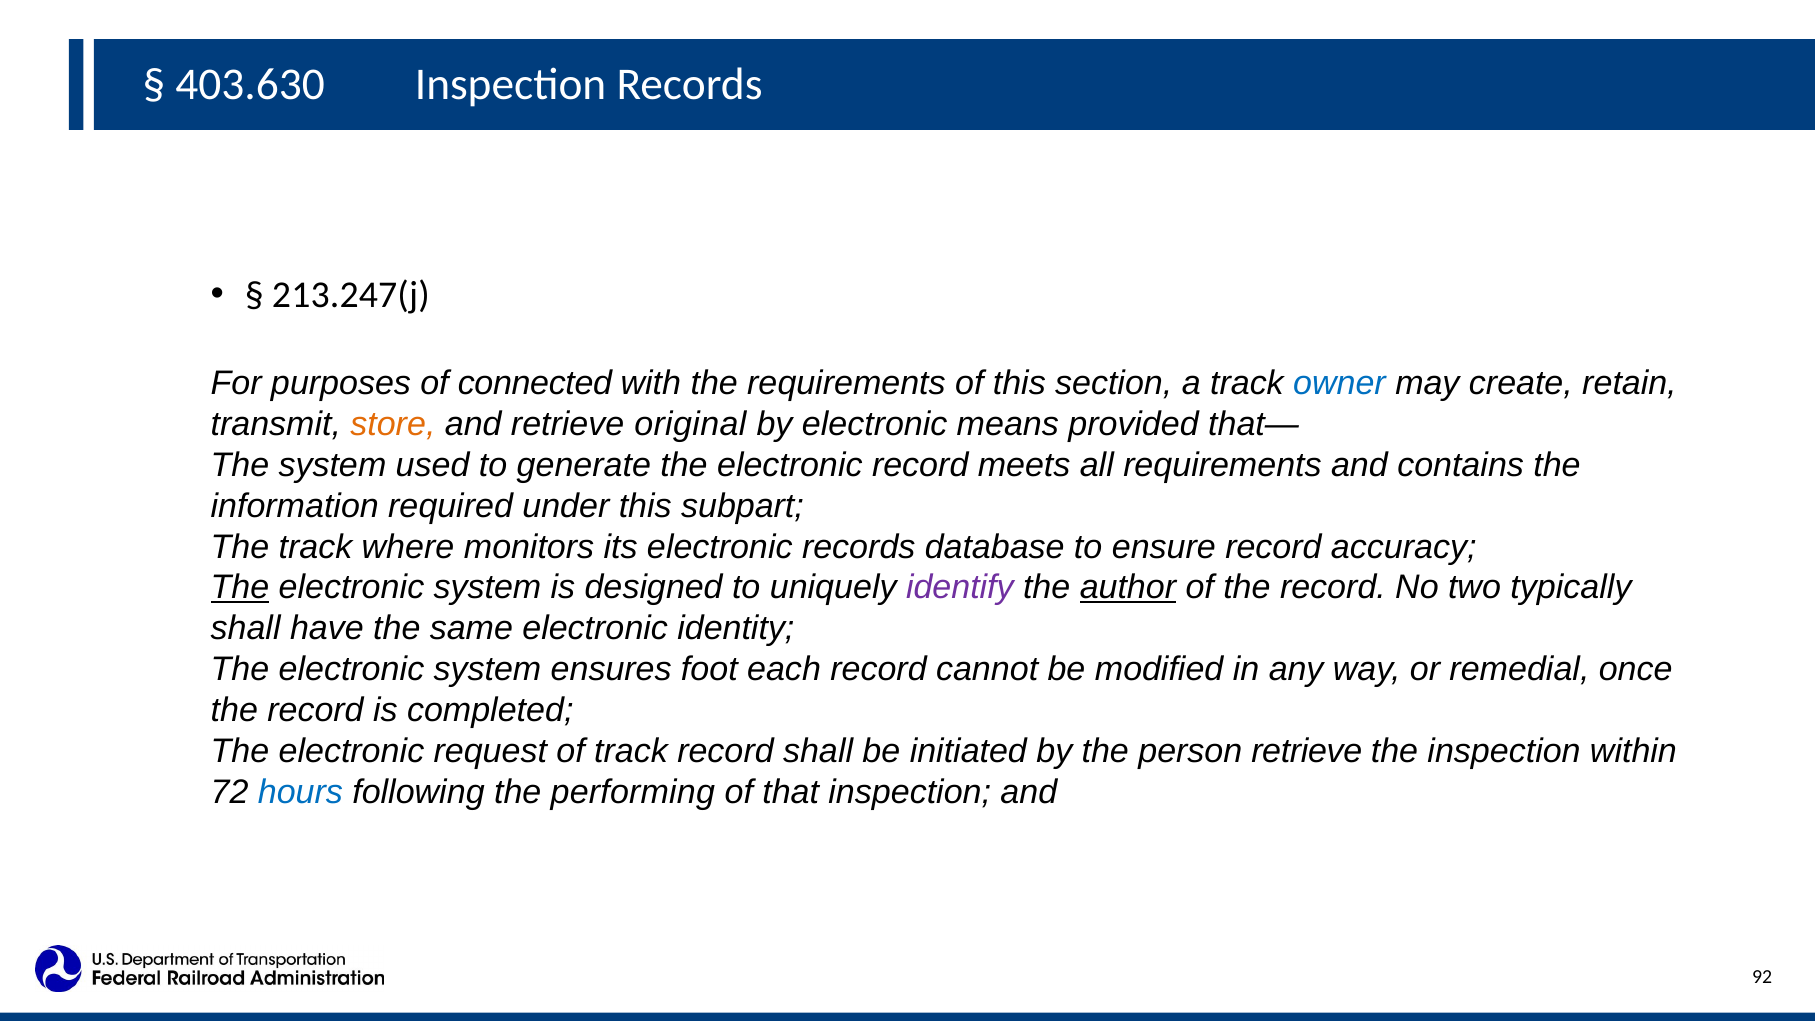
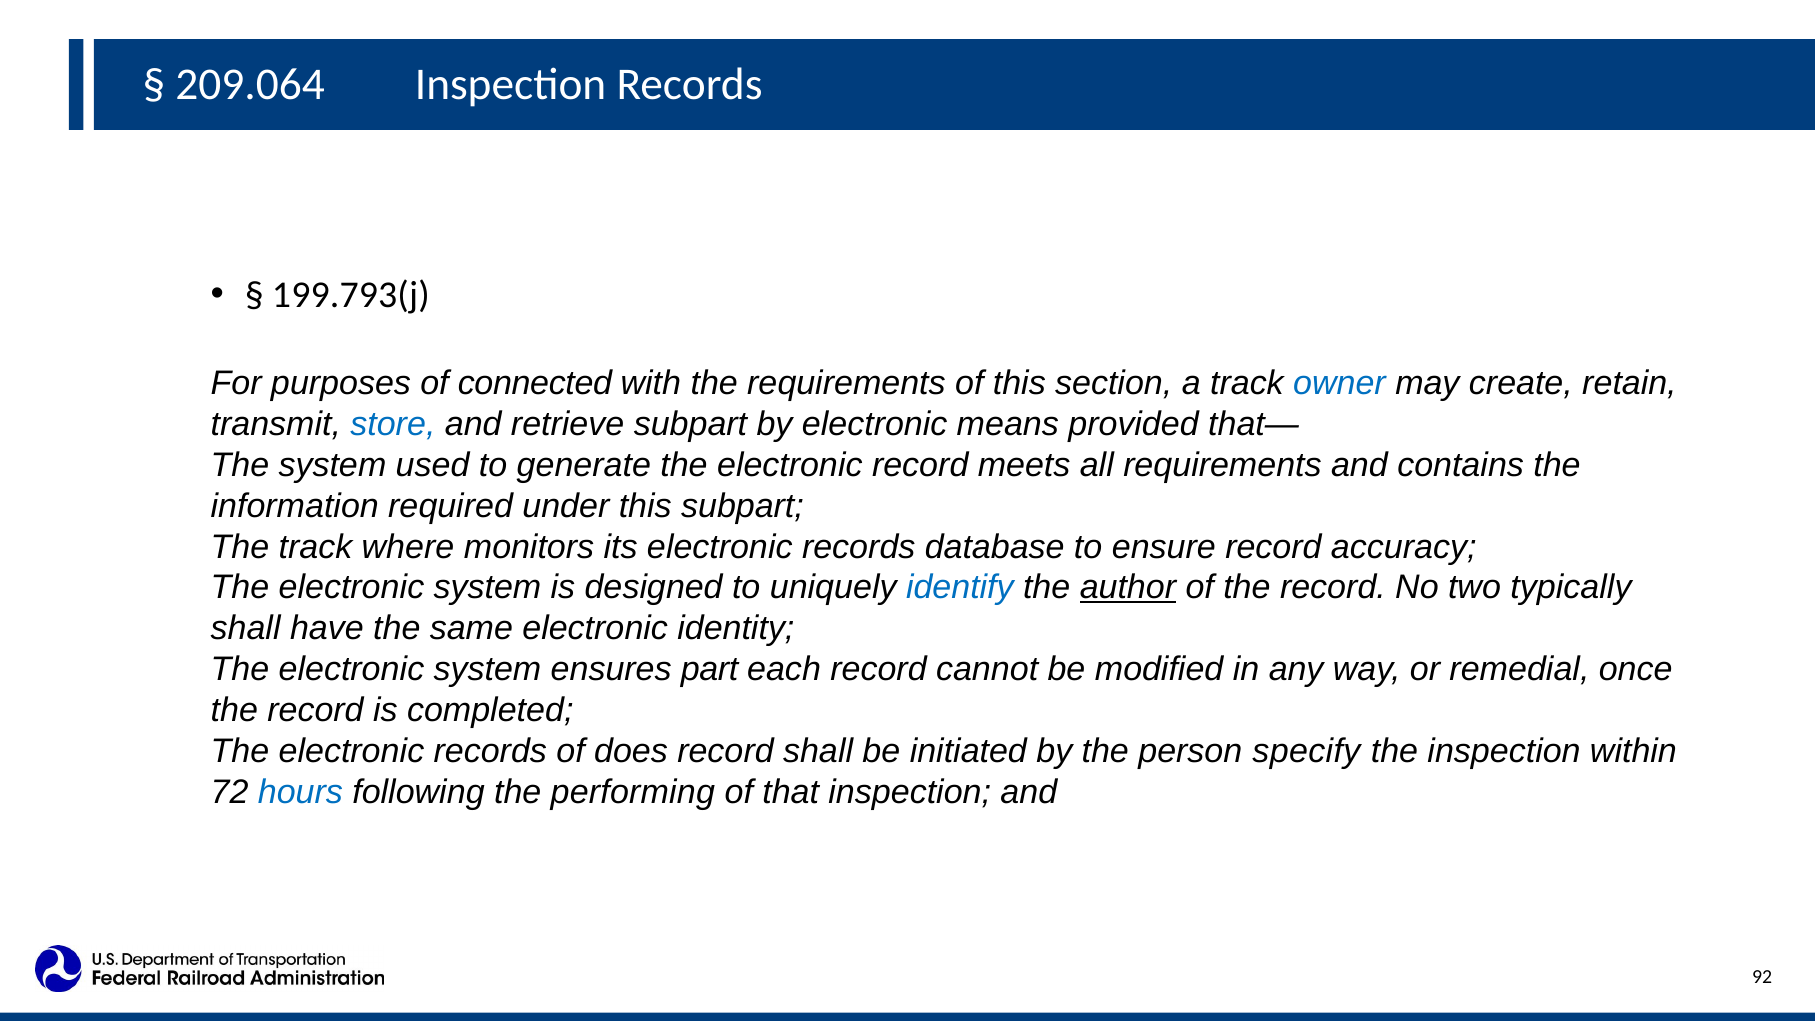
403.630: 403.630 -> 209.064
213.247(j: 213.247(j -> 199.793(j
store colour: orange -> blue
retrieve original: original -> subpart
The at (240, 588) underline: present -> none
identify colour: purple -> blue
foot: foot -> part
The electronic request: request -> records
of track: track -> does
person retrieve: retrieve -> specify
